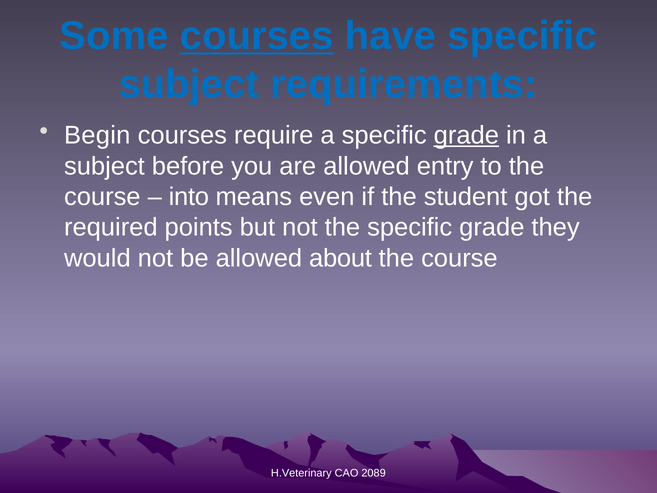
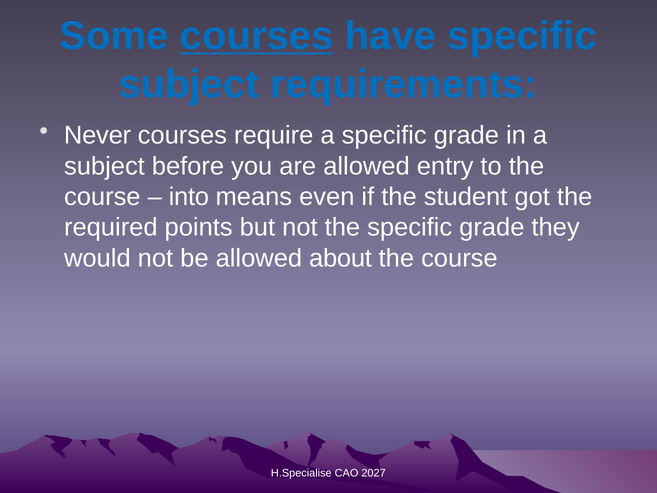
Begin: Begin -> Never
grade at (466, 135) underline: present -> none
H.Veterinary: H.Veterinary -> H.Specialise
2089: 2089 -> 2027
